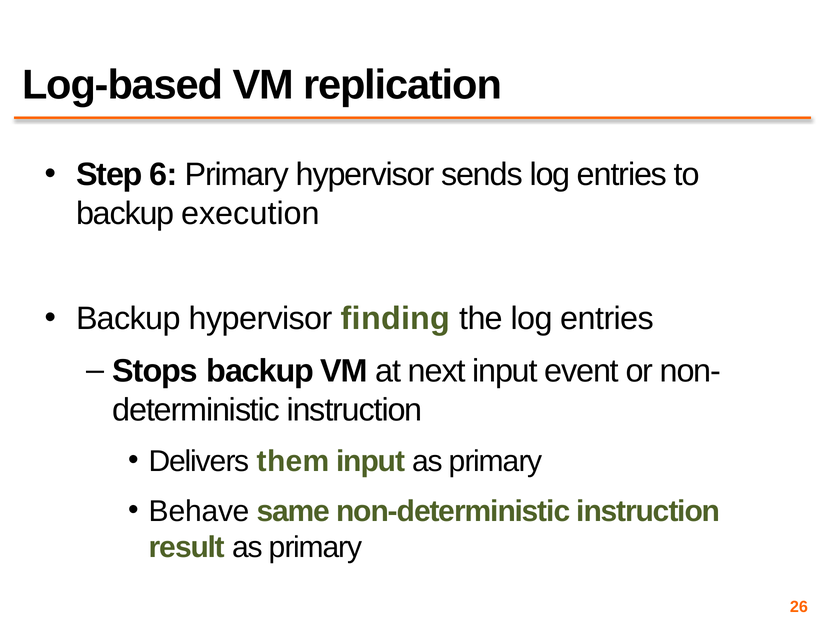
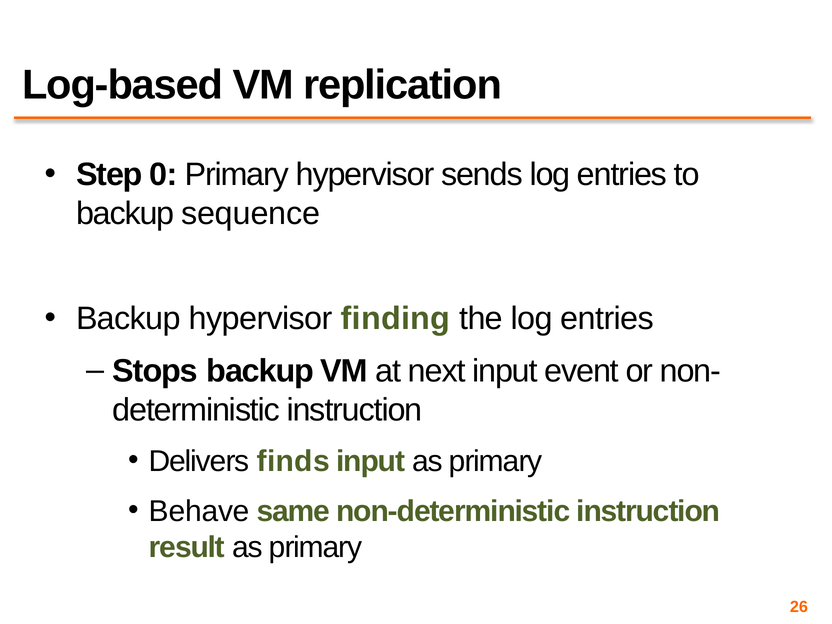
6: 6 -> 0
execution: execution -> sequence
them: them -> finds
